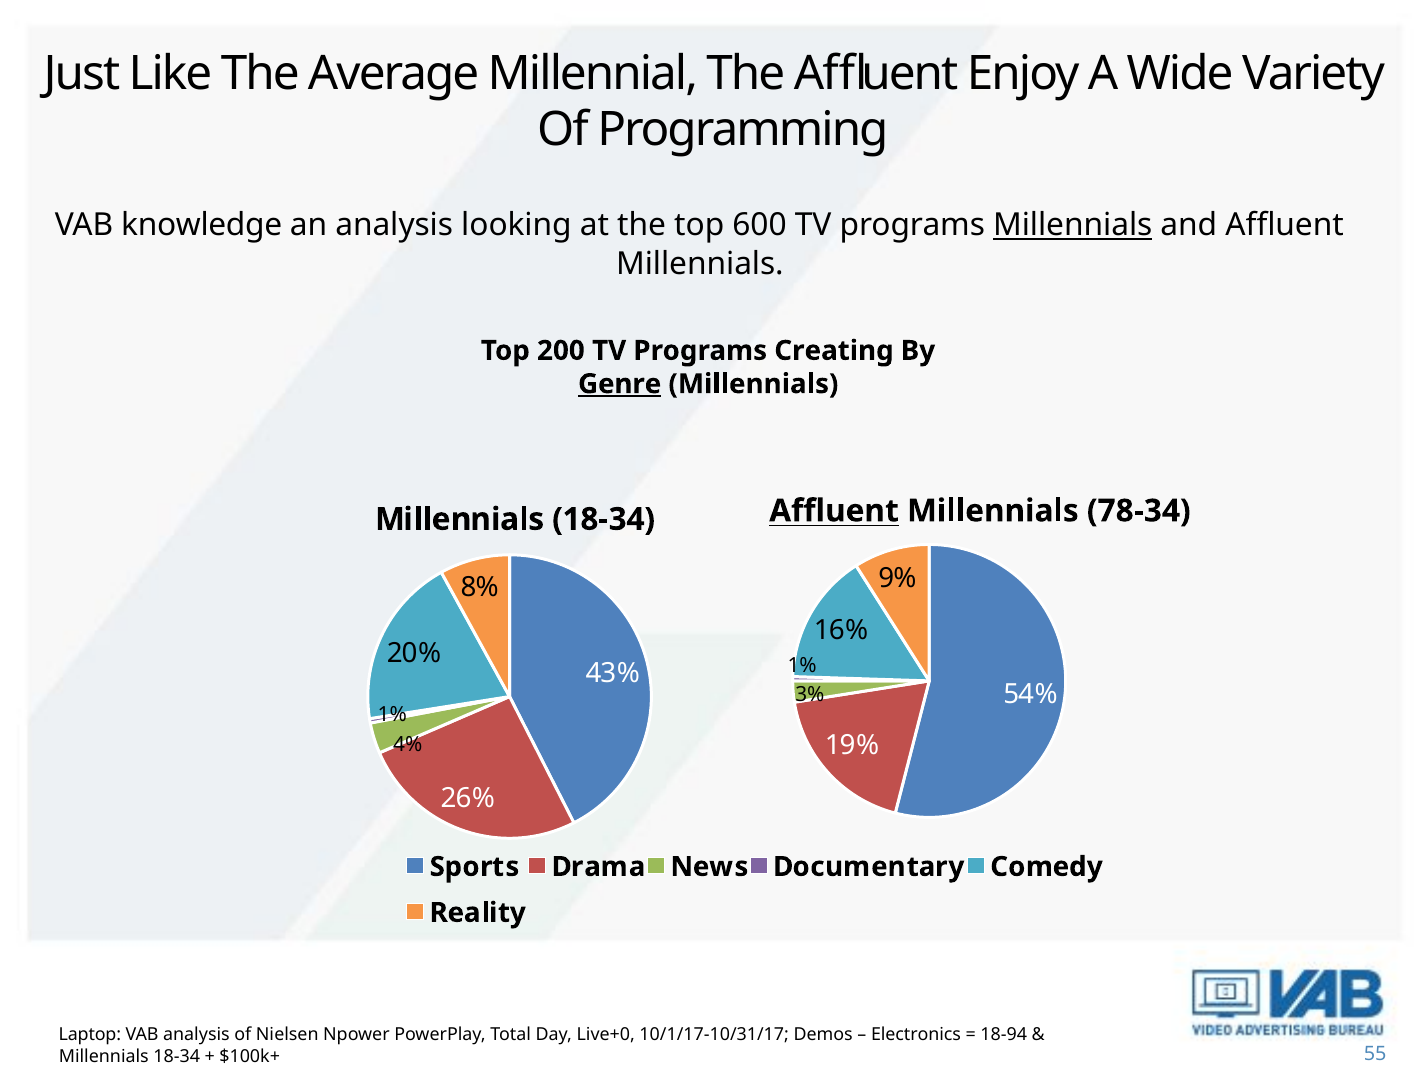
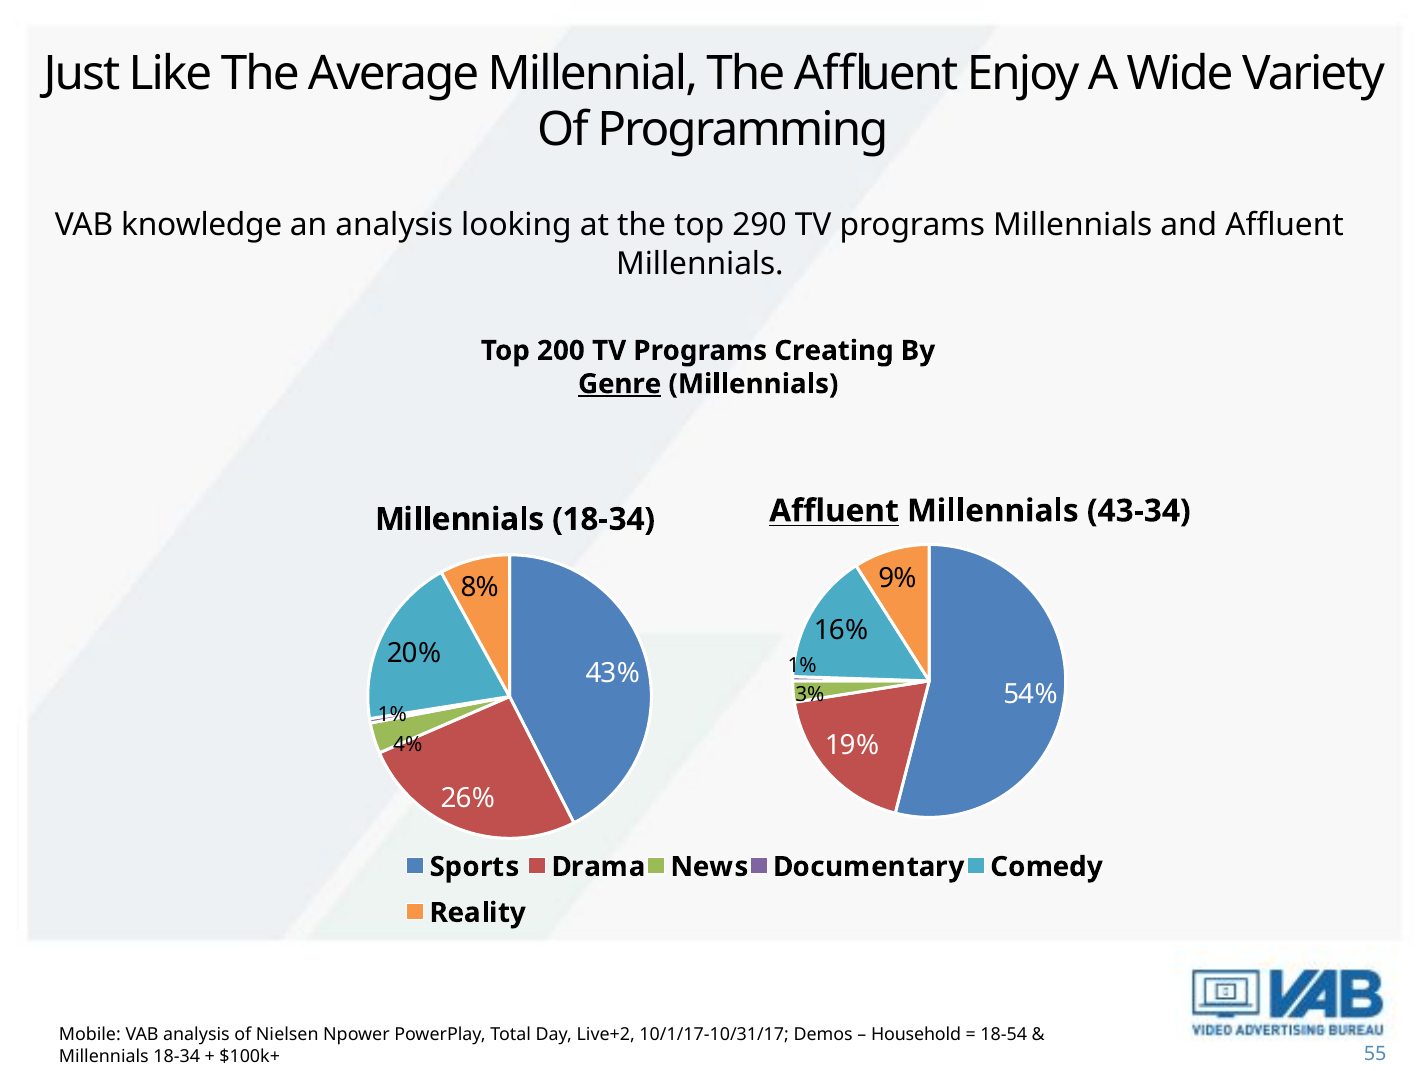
600: 600 -> 290
Millennials at (1073, 225) underline: present -> none
78-34: 78-34 -> 43-34
Laptop: Laptop -> Mobile
Live+0: Live+0 -> Live+2
Electronics: Electronics -> Household
18-94: 18-94 -> 18-54
